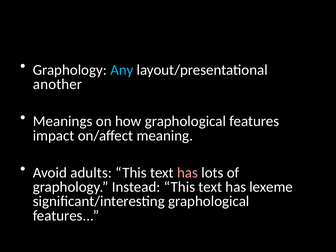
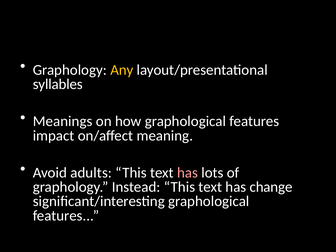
Any colour: light blue -> yellow
another: another -> syllables
lexeme: lexeme -> change
